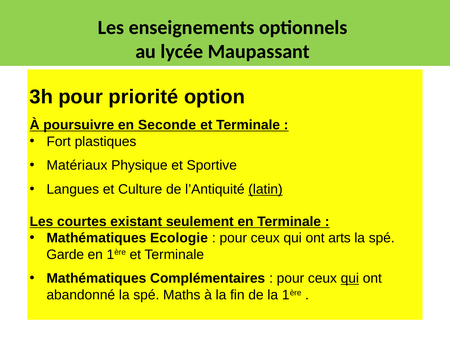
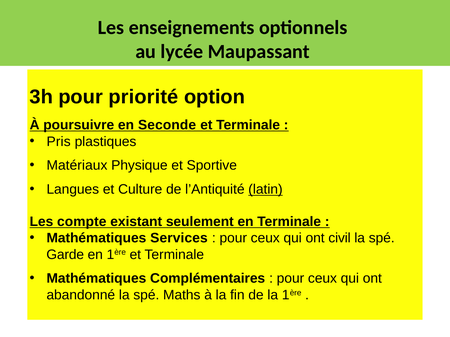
Fort: Fort -> Pris
courtes: courtes -> compte
Ecologie: Ecologie -> Services
arts: arts -> civil
qui at (350, 279) underline: present -> none
